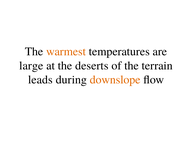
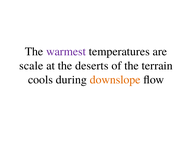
warmest colour: orange -> purple
large: large -> scale
leads: leads -> cools
